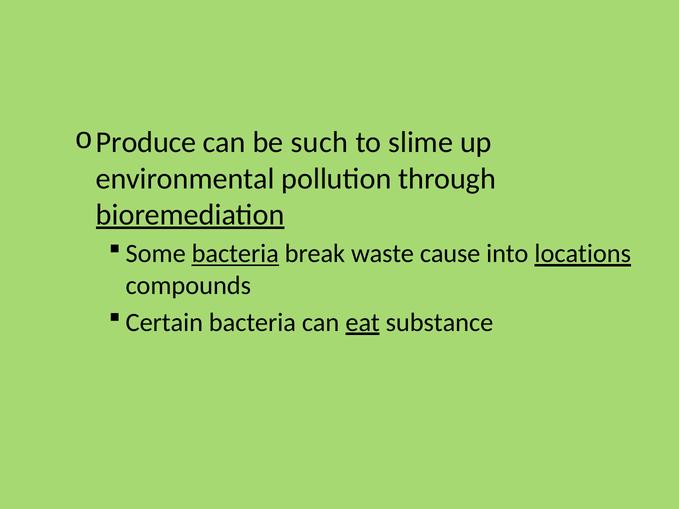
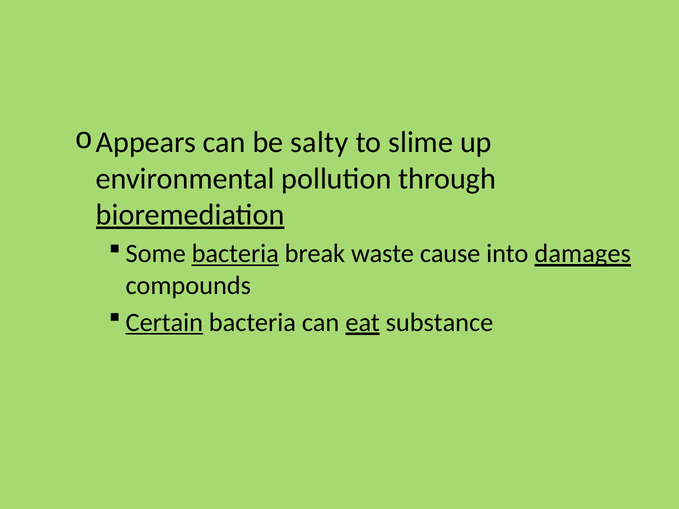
Produce: Produce -> Appears
such: such -> salty
locations: locations -> damages
Certain underline: none -> present
